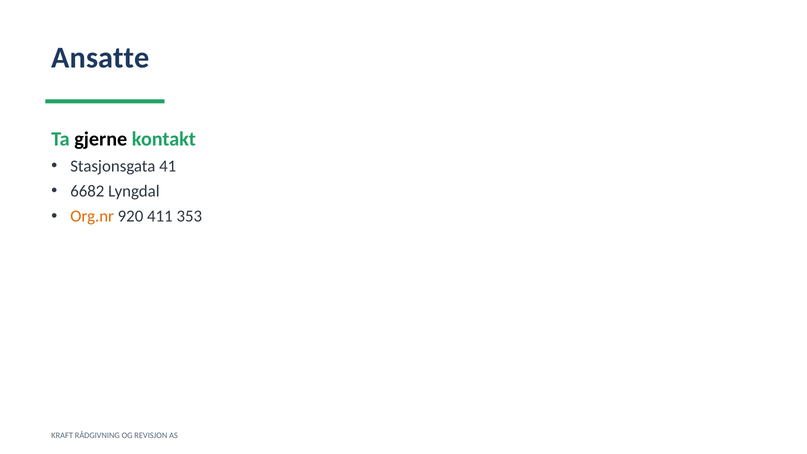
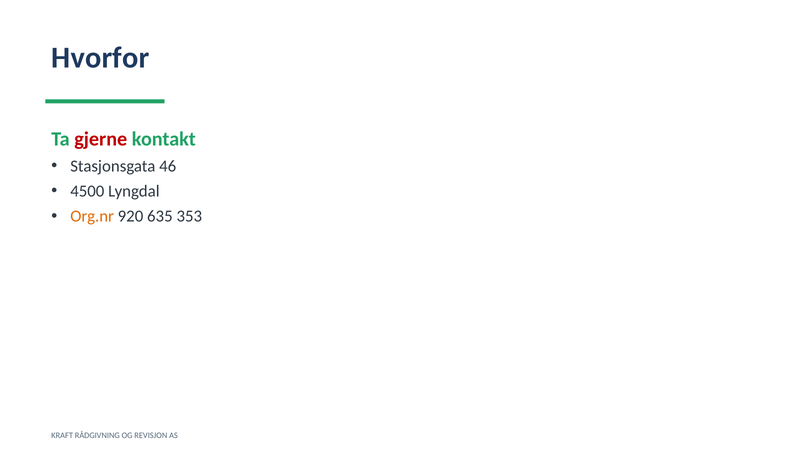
Ansatte: Ansatte -> Hvorfor
gjerne colour: black -> red
41: 41 -> 46
6682: 6682 -> 4500
411: 411 -> 635
